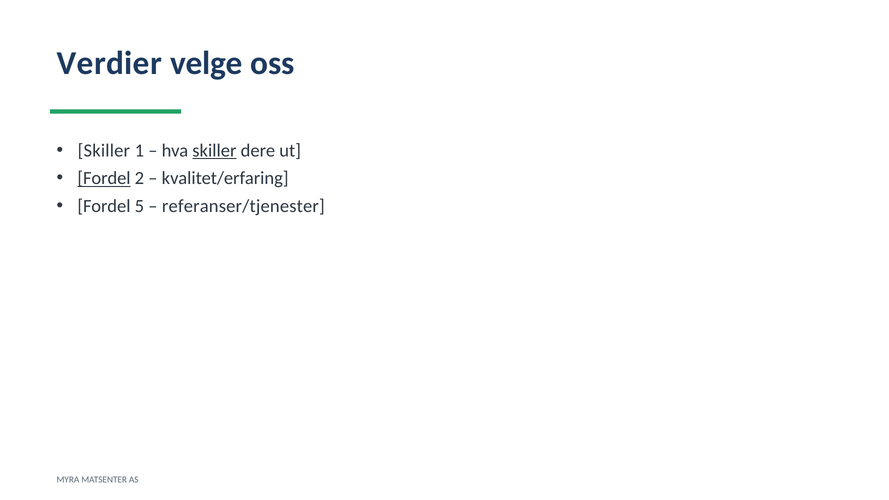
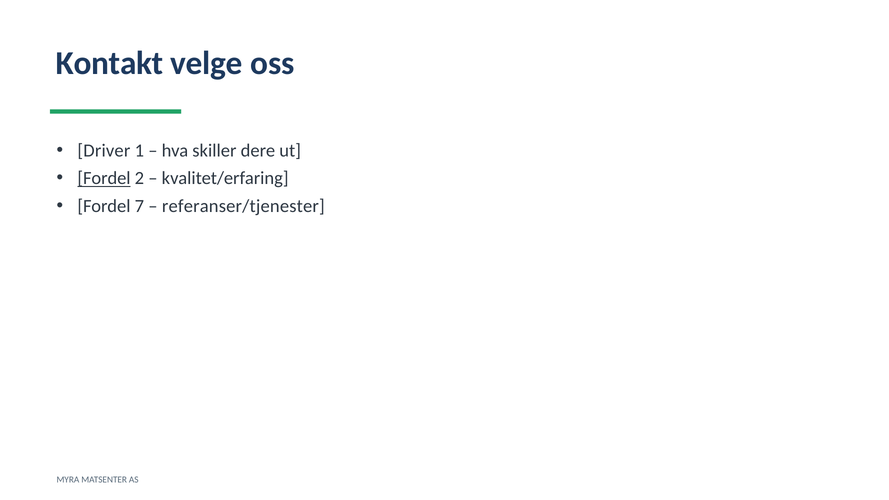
Verdier: Verdier -> Kontakt
Skiller at (104, 151): Skiller -> Driver
skiller at (214, 151) underline: present -> none
5: 5 -> 7
